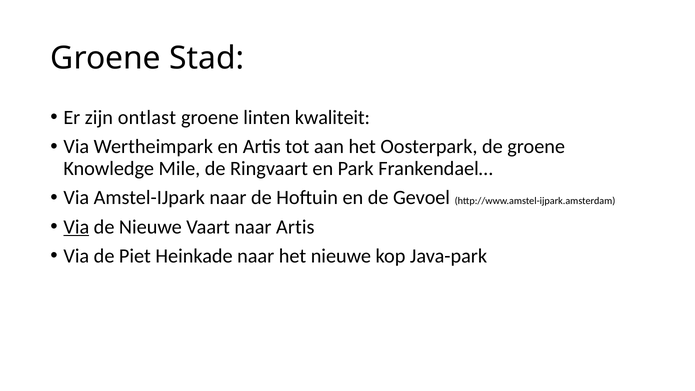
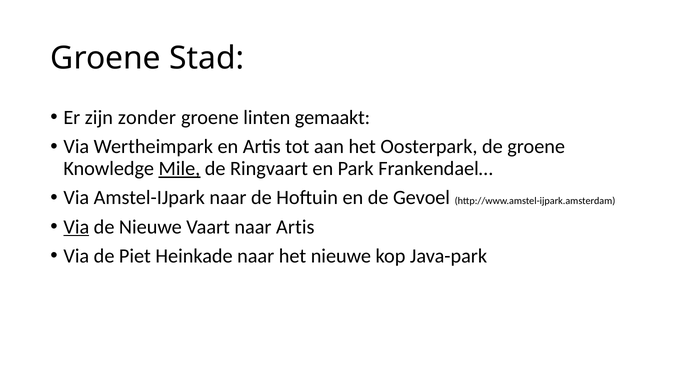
ontlast: ontlast -> zonder
kwaliteit: kwaliteit -> gemaakt
Mile underline: none -> present
